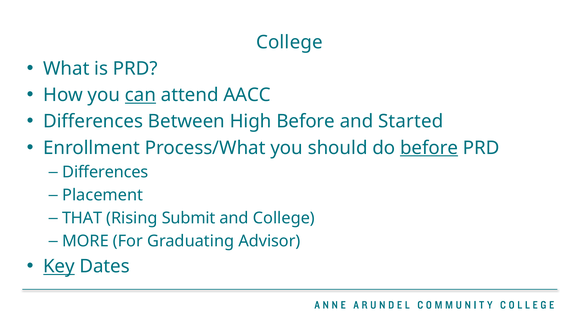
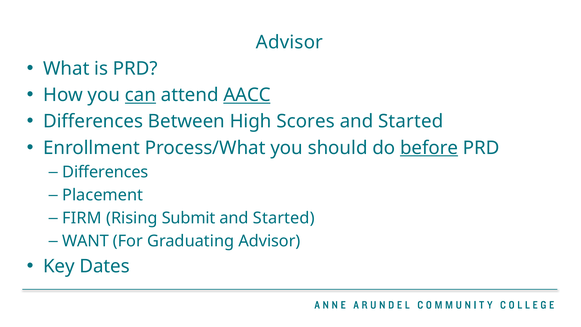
College at (289, 42): College -> Advisor
AACC underline: none -> present
High Before: Before -> Scores
THAT: THAT -> FIRM
College at (284, 218): College -> Started
MORE: MORE -> WANT
Key underline: present -> none
